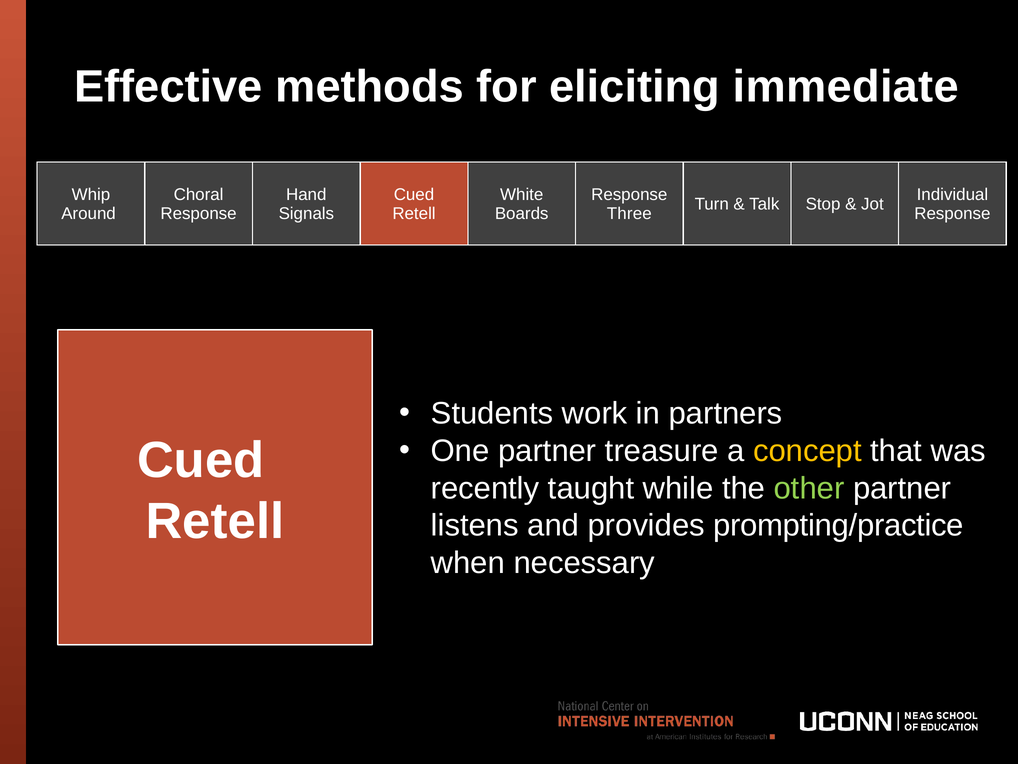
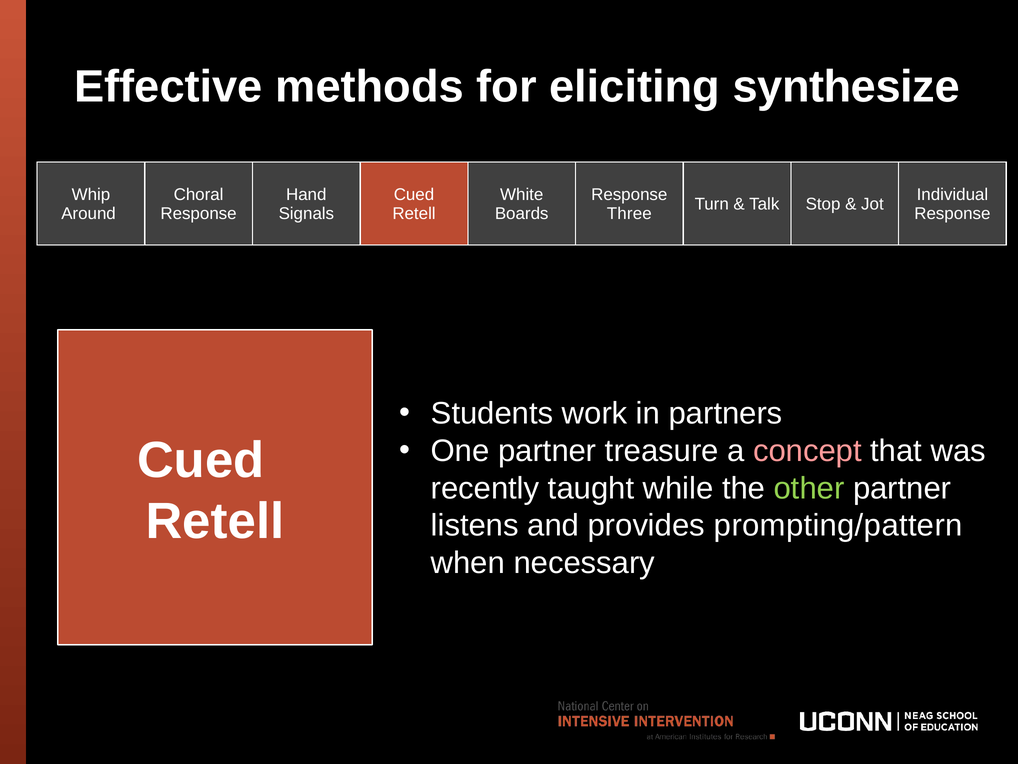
immediate: immediate -> synthesize
concept colour: yellow -> pink
prompting/practice: prompting/practice -> prompting/pattern
